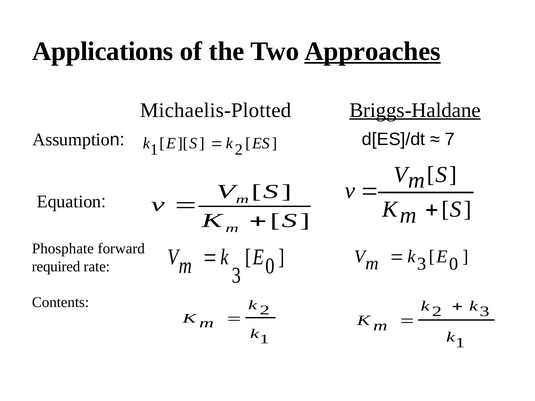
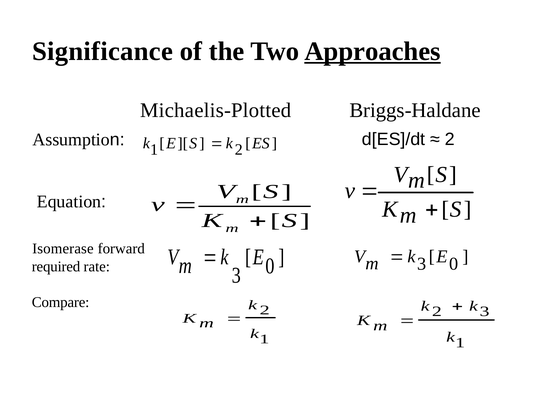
Applications: Applications -> Significance
Briggs-Haldane underline: present -> none
7 at (450, 139): 7 -> 2
Phosphate: Phosphate -> Isomerase
Contents: Contents -> Compare
